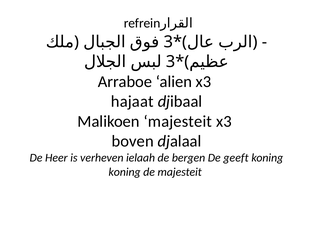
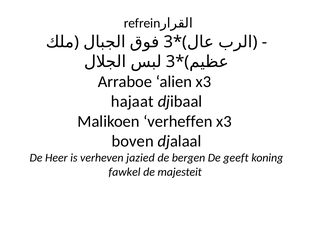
Malikoen majesteit: majesteit -> verheffen
ielaah: ielaah -> jazied
koning at (125, 172): koning -> fawkel
